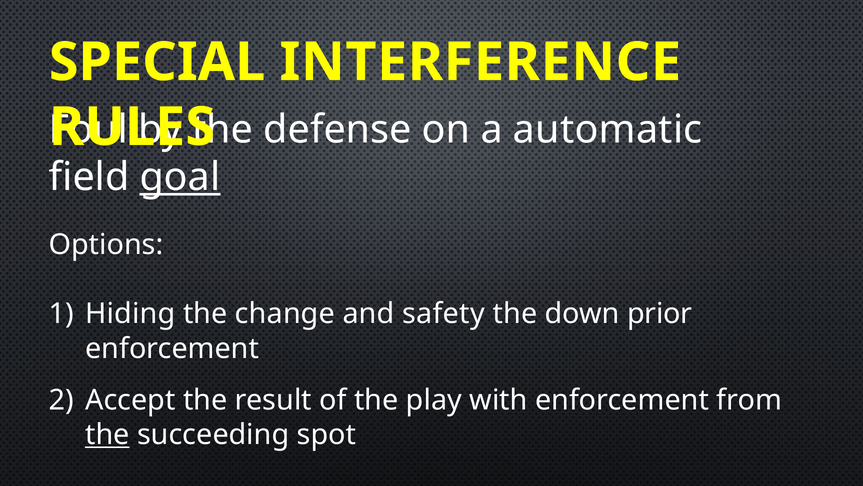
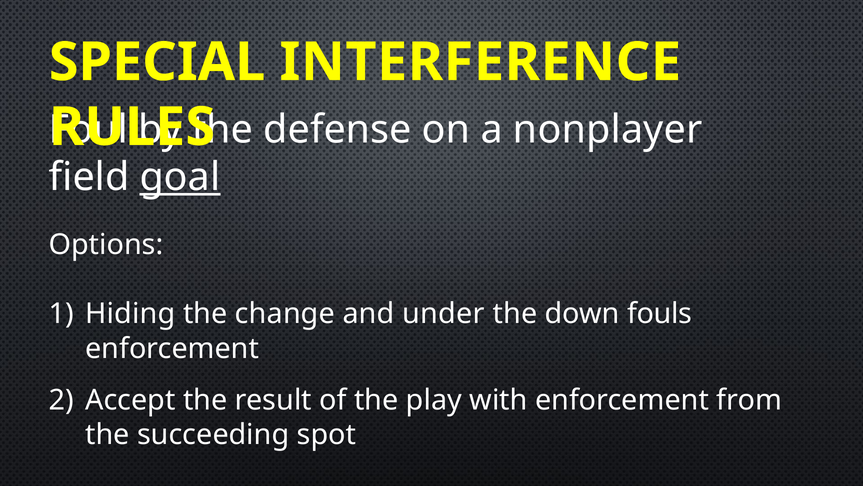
automatic: automatic -> nonplayer
safety: safety -> under
prior: prior -> fouls
the at (107, 434) underline: present -> none
